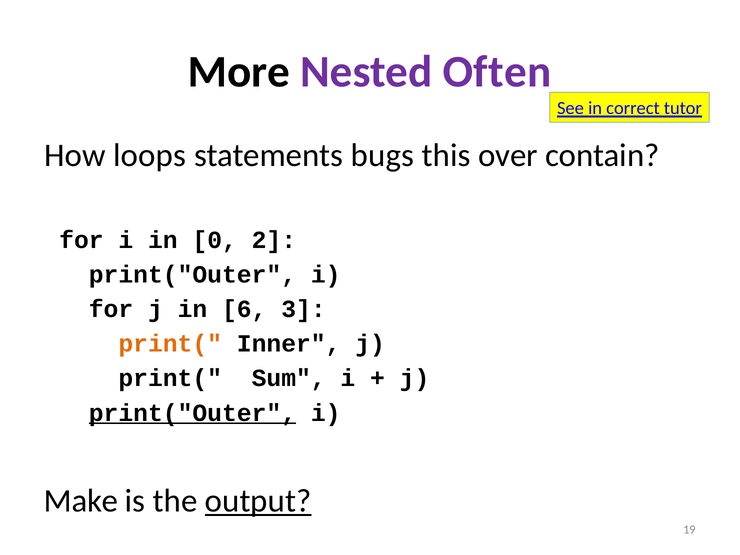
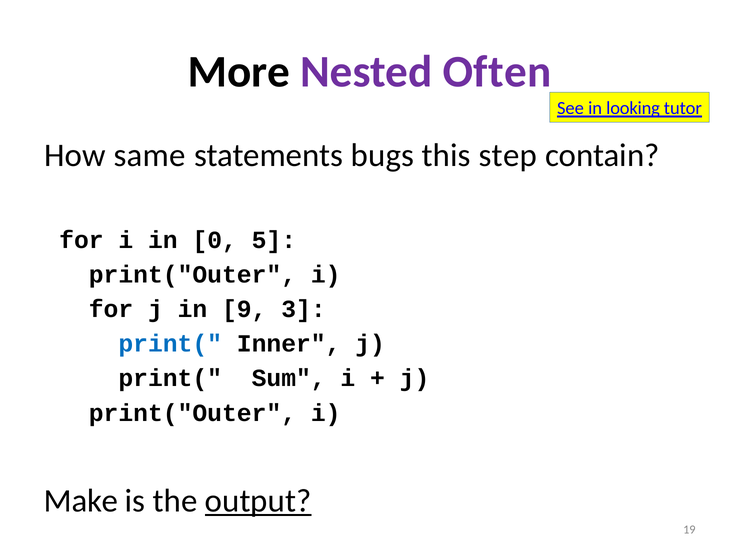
correct: correct -> looking
loops: loops -> same
over: over -> step
2: 2 -> 5
6: 6 -> 9
print( at (170, 344) colour: orange -> blue
print("Outer at (192, 413) underline: present -> none
